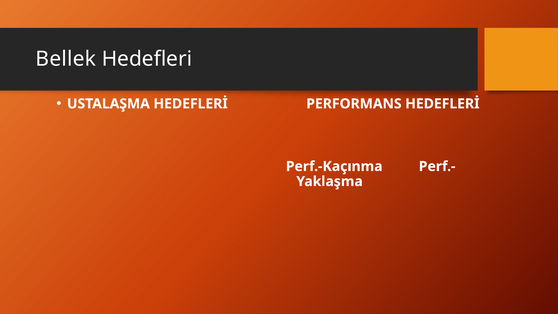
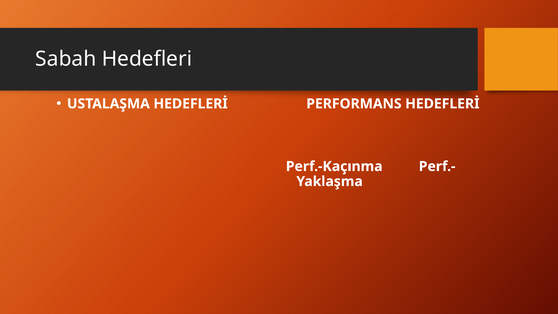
Bellek: Bellek -> Sabah
